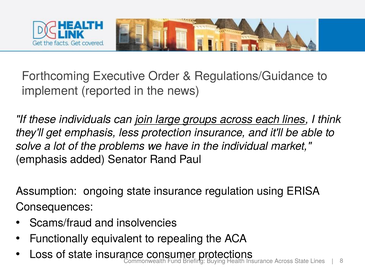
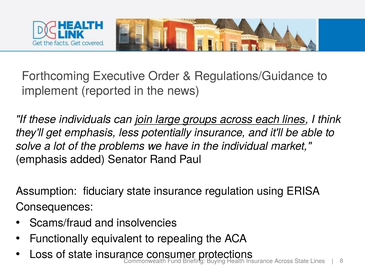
protection: protection -> potentially
ongoing: ongoing -> fiduciary
